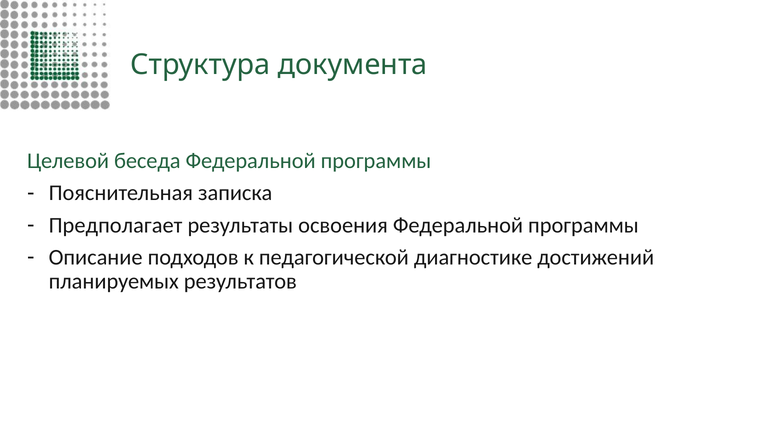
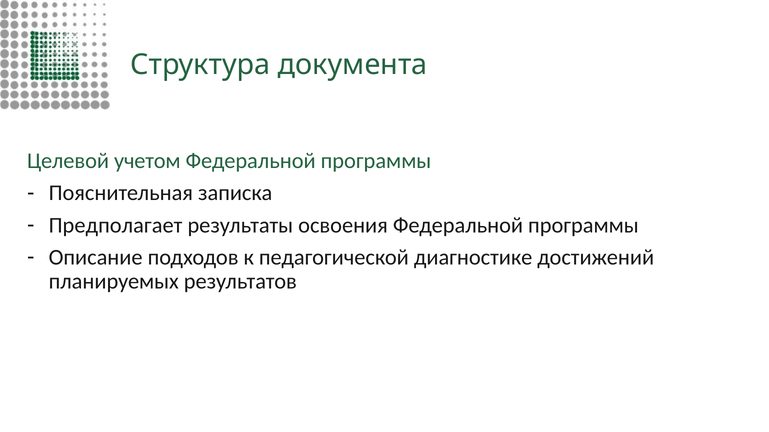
беседа: беседа -> учетом
